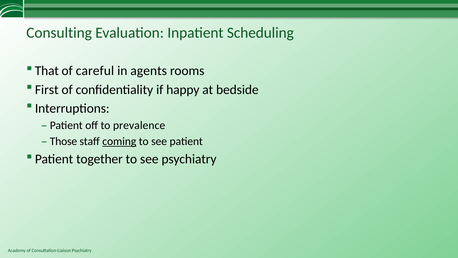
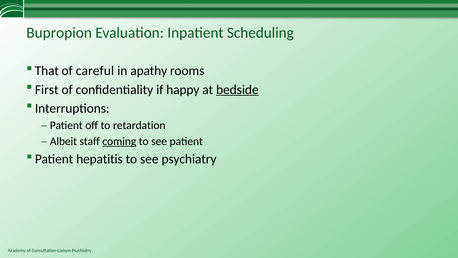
Consulting: Consulting -> Bupropion
agents: agents -> apathy
bedside underline: none -> present
prevalence: prevalence -> retardation
Those: Those -> Albeit
together: together -> hepatitis
